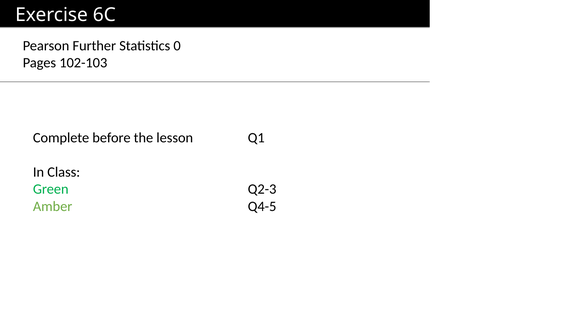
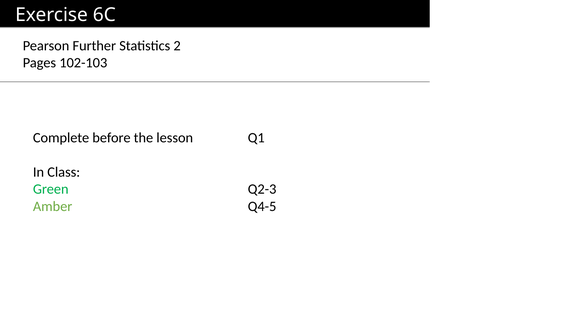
0: 0 -> 2
